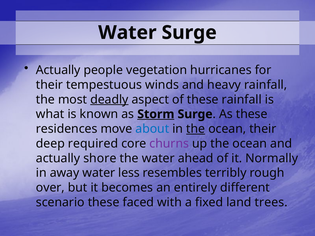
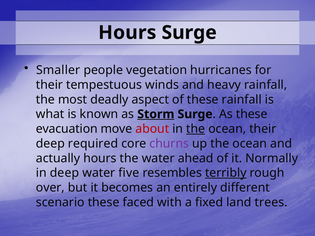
Water at (127, 33): Water -> Hours
Actually at (58, 70): Actually -> Smaller
deadly underline: present -> none
residences: residences -> evacuation
about colour: blue -> red
actually shore: shore -> hours
in away: away -> deep
less: less -> five
terribly underline: none -> present
